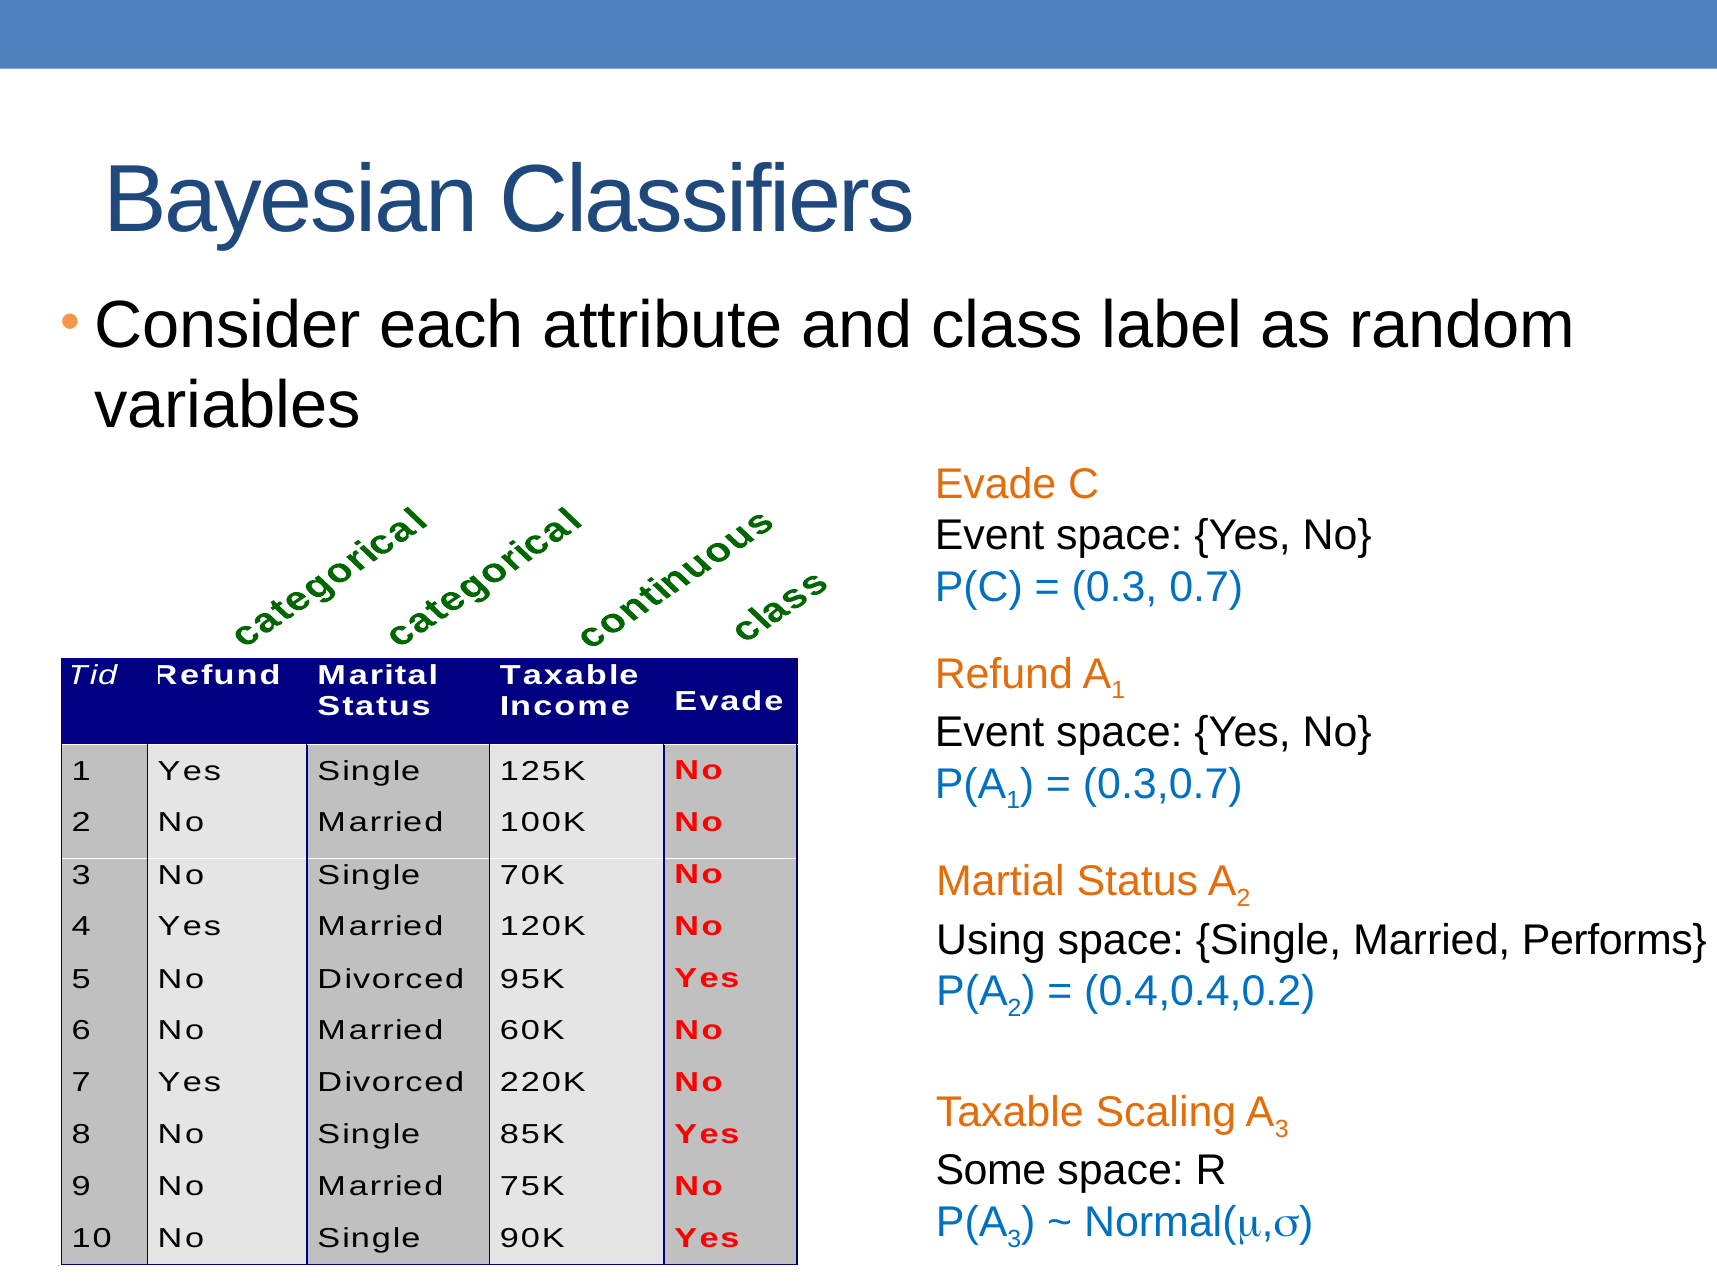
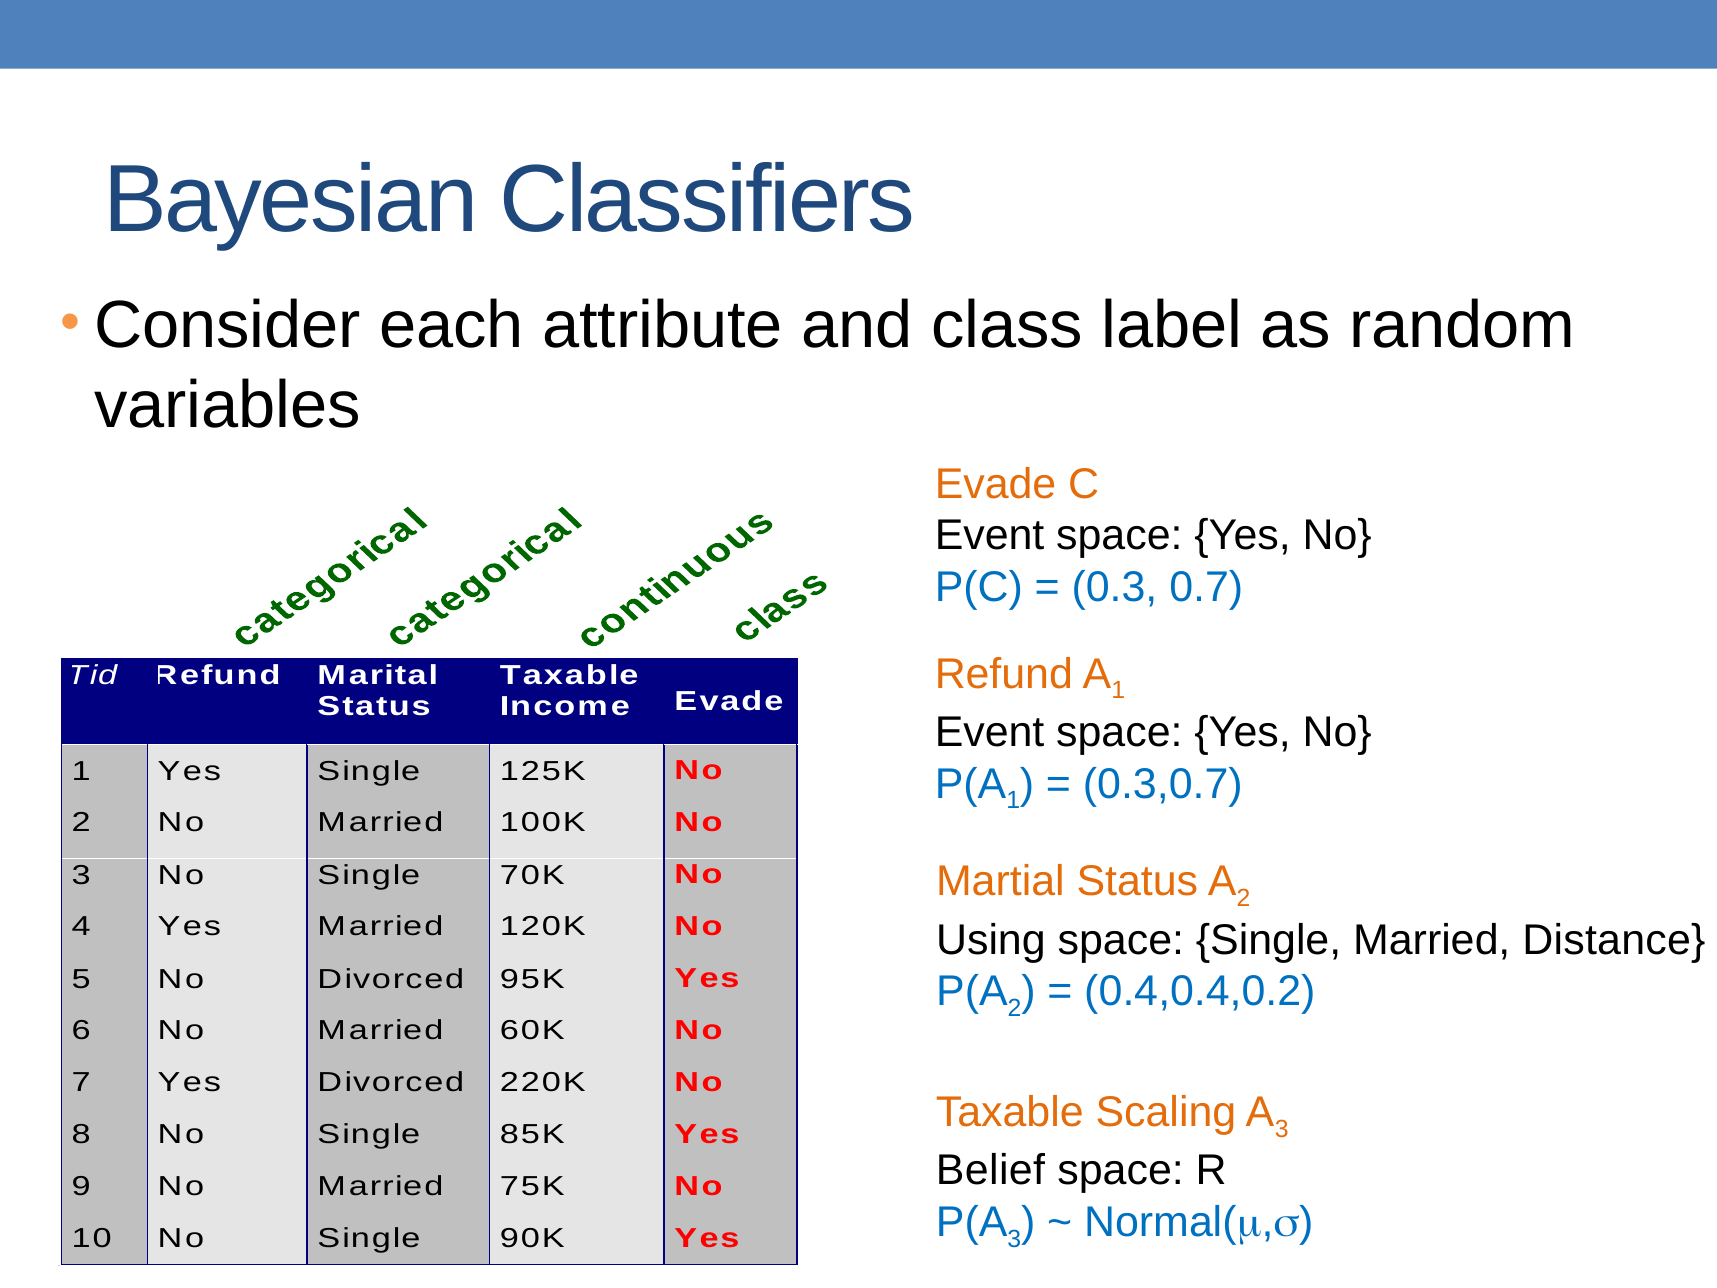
Performs: Performs -> Distance
Some: Some -> Belief
